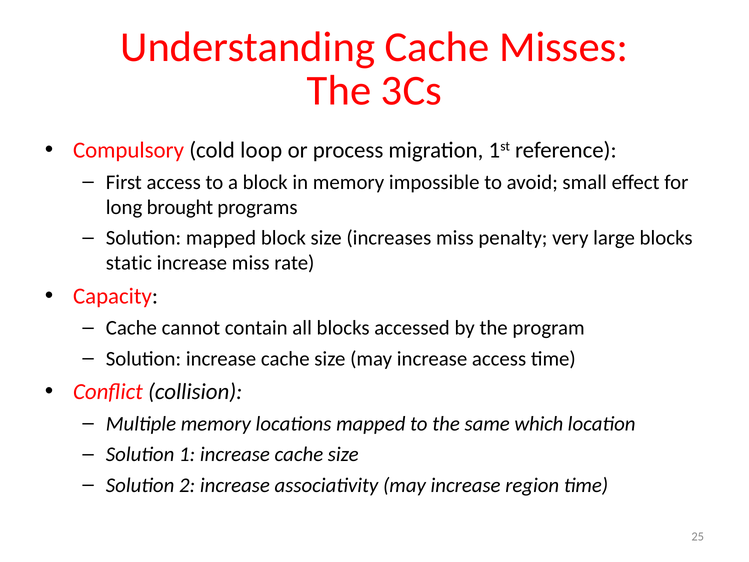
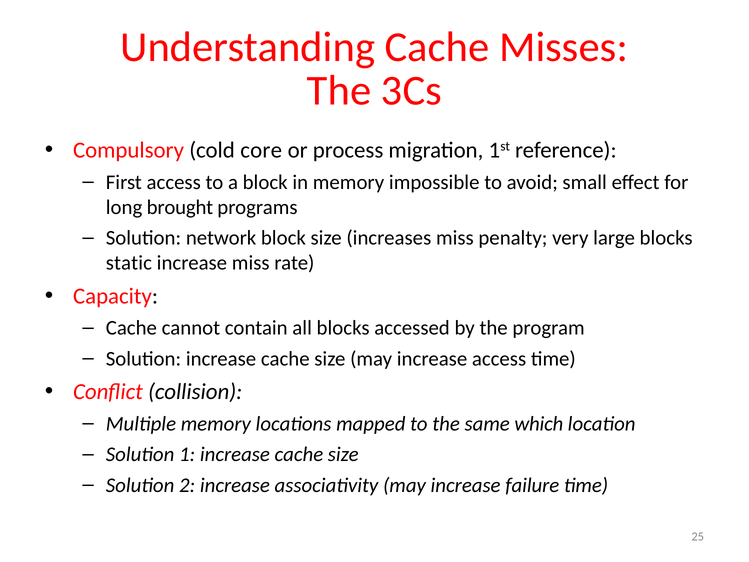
loop: loop -> core
Solution mapped: mapped -> network
region: region -> failure
